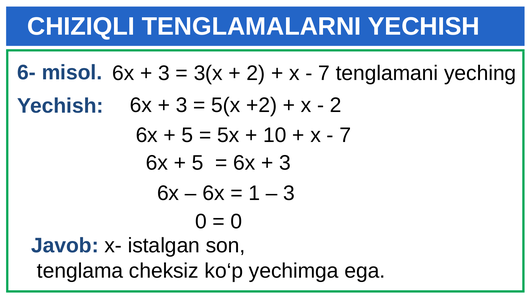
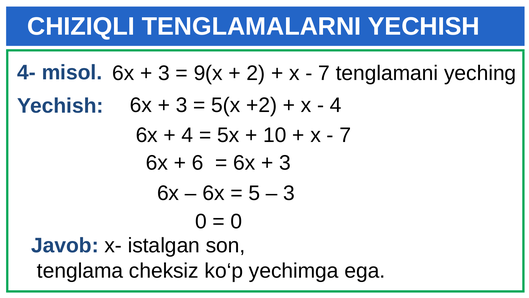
6-: 6- -> 4-
3(x: 3(x -> 9(x
2 at (336, 105): 2 -> 4
5 at (187, 135): 5 -> 4
5 at (198, 163): 5 -> 6
1: 1 -> 5
